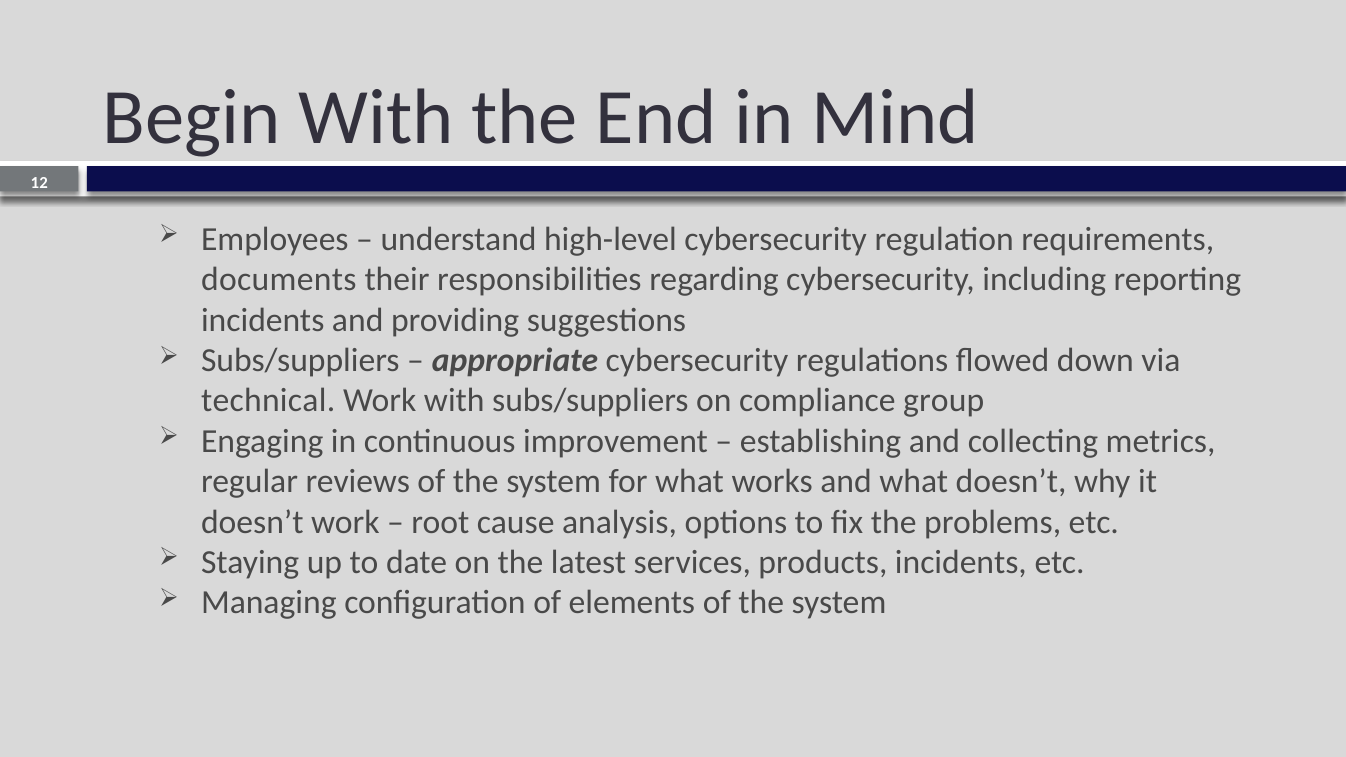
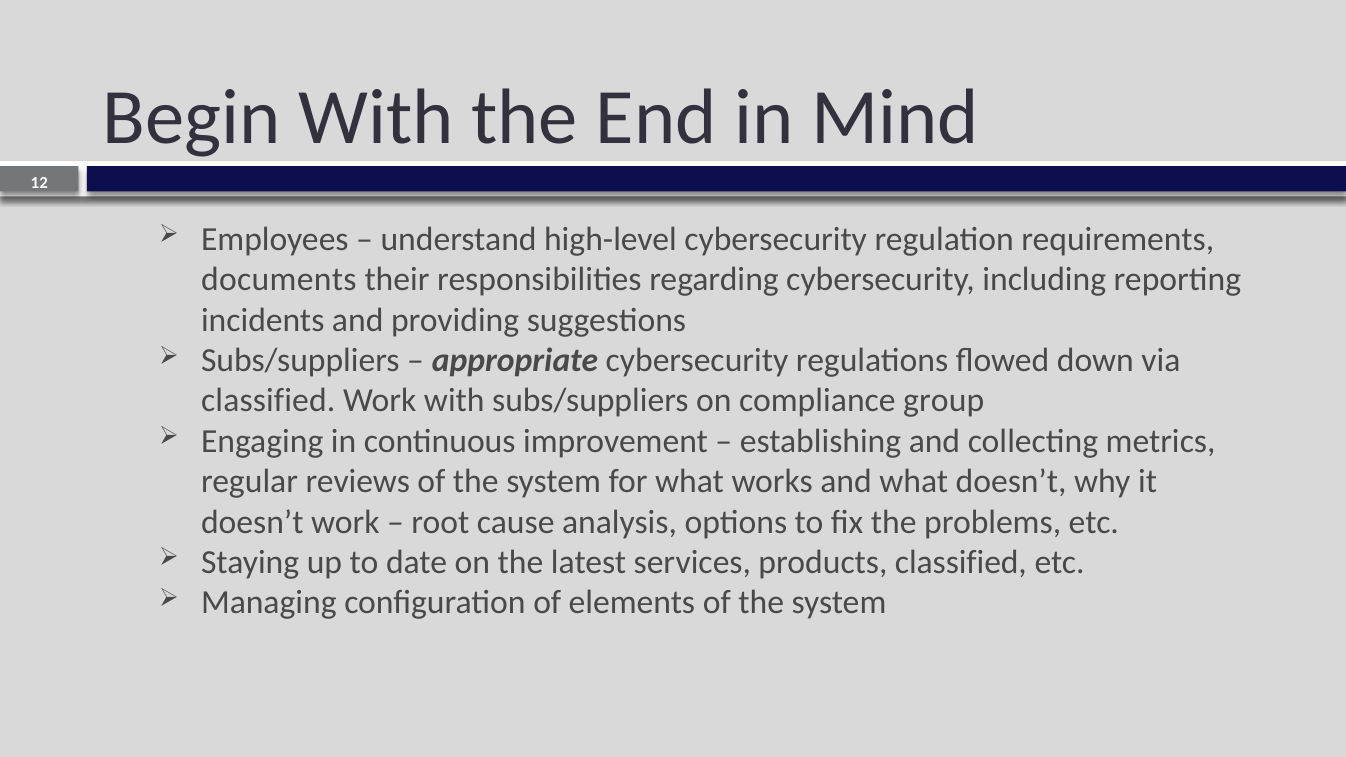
technical at (268, 401): technical -> classified
products incidents: incidents -> classified
